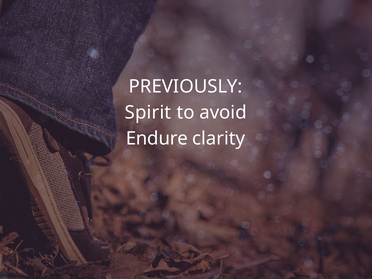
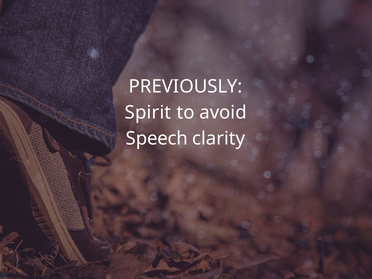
Endure: Endure -> Speech
